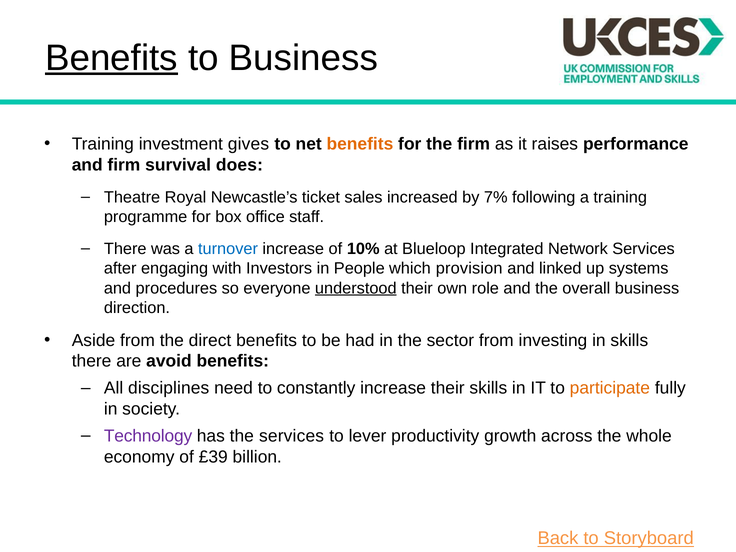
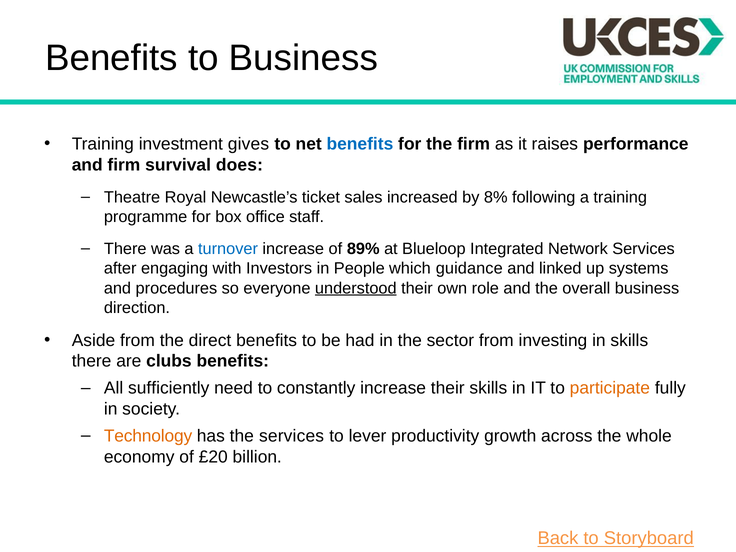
Benefits at (111, 58) underline: present -> none
benefits at (360, 144) colour: orange -> blue
7%: 7% -> 8%
10%: 10% -> 89%
provision: provision -> guidance
avoid: avoid -> clubs
disciplines: disciplines -> sufficiently
Technology colour: purple -> orange
£39: £39 -> £20
